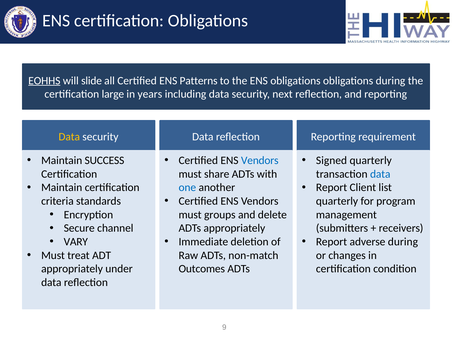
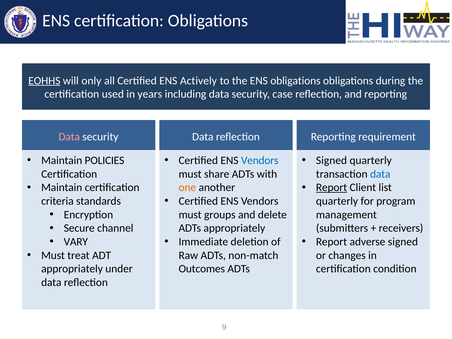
slide: slide -> only
Patterns: Patterns -> Actively
large: large -> used
next: next -> case
Data at (69, 137) colour: yellow -> pink
SUCCESS: SUCCESS -> POLICIES
Report at (332, 188) underline: none -> present
one colour: blue -> orange
adverse during: during -> signed
